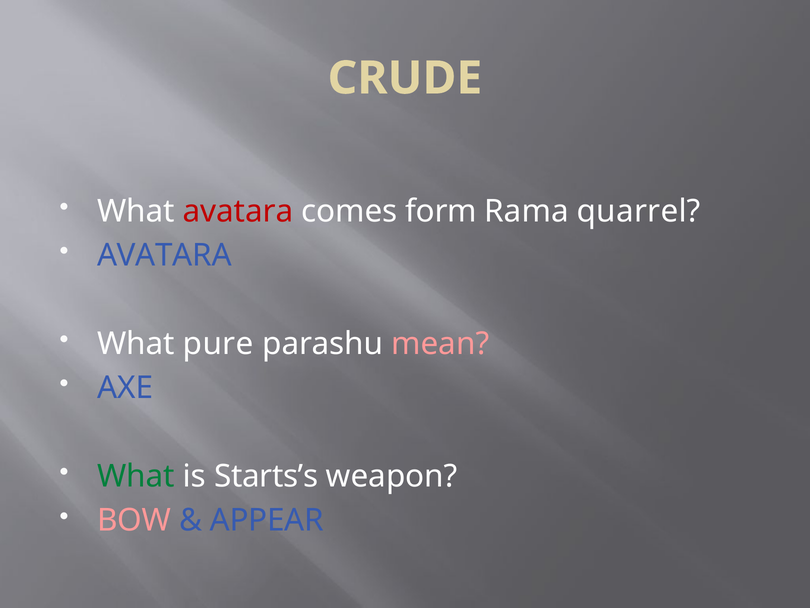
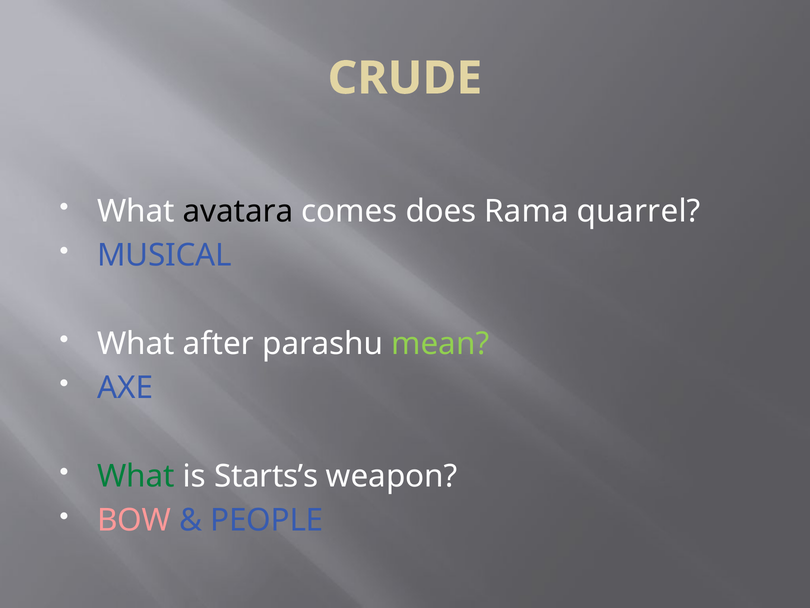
avatara at (238, 211) colour: red -> black
form: form -> does
AVATARA at (164, 255): AVATARA -> MUSICAL
pure: pure -> after
mean colour: pink -> light green
APPEAR: APPEAR -> PEOPLE
